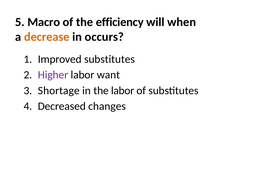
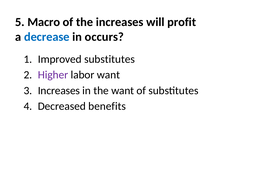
the efficiency: efficiency -> increases
when: when -> profit
decrease colour: orange -> blue
Shortage at (59, 91): Shortage -> Increases
the labor: labor -> want
changes: changes -> benefits
